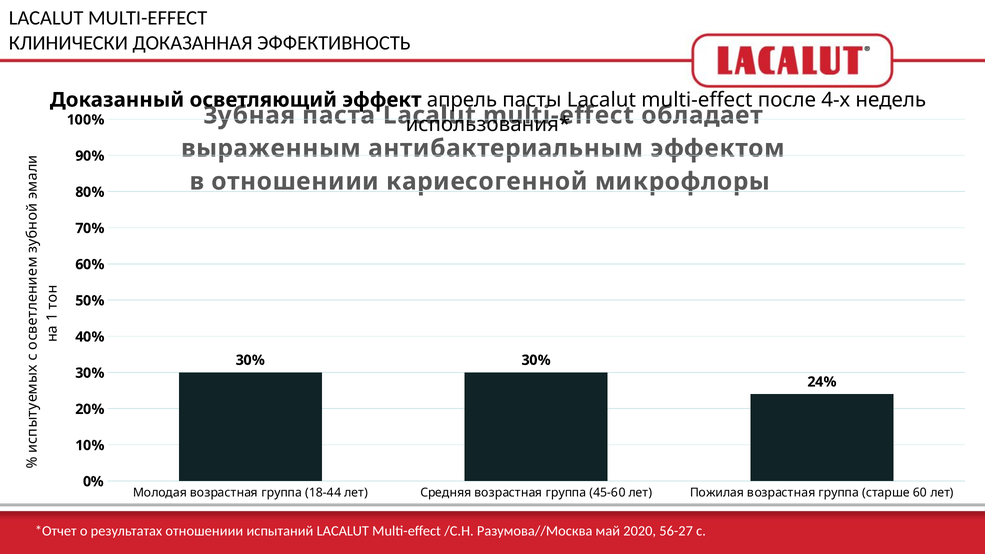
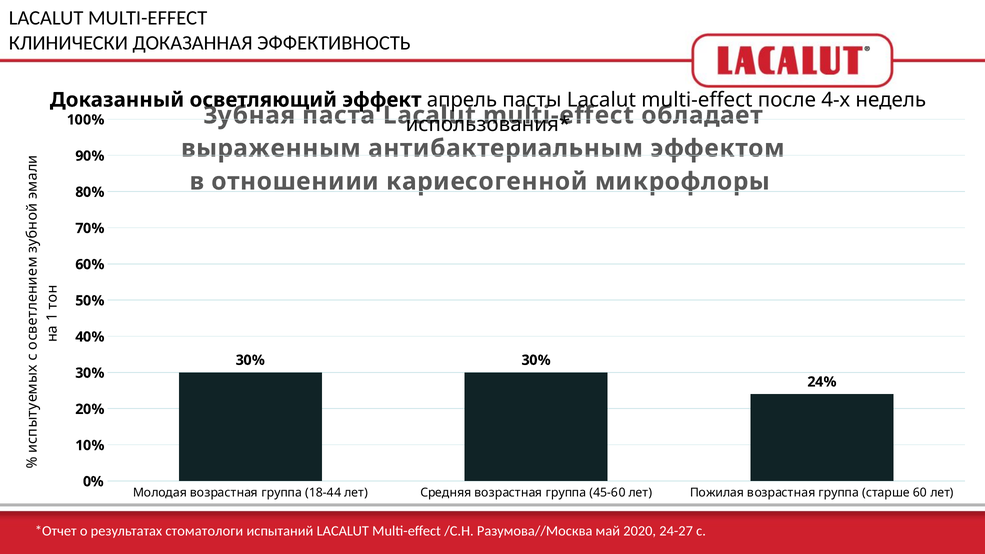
результатах отношениии: отношениии -> стоматологи
56-27: 56-27 -> 24-27
